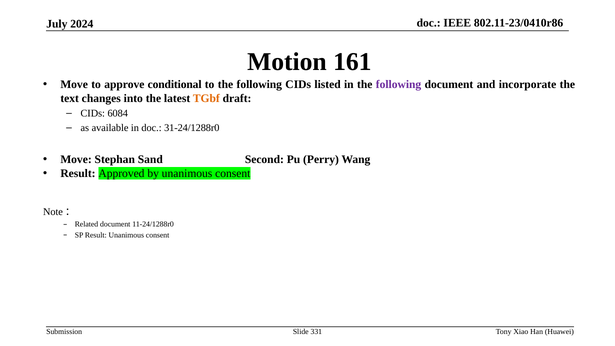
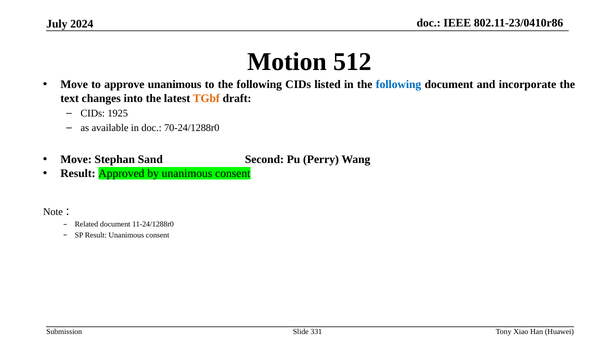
161: 161 -> 512
approve conditional: conditional -> unanimous
following at (399, 85) colour: purple -> blue
6084: 6084 -> 1925
31-24/1288r0: 31-24/1288r0 -> 70-24/1288r0
